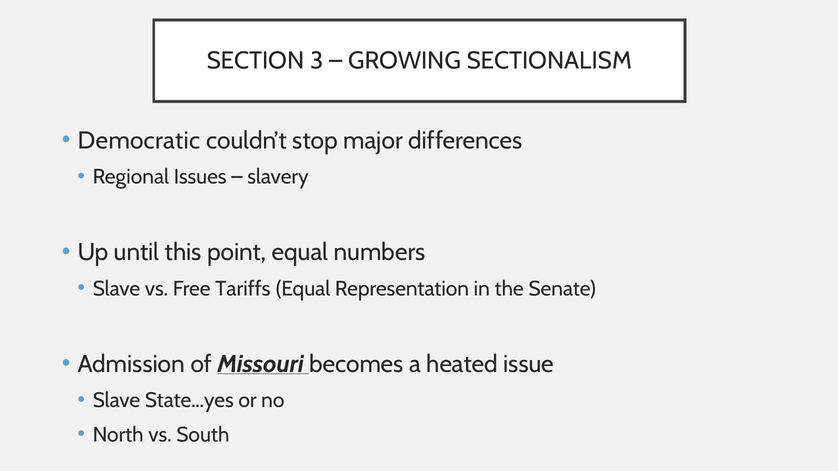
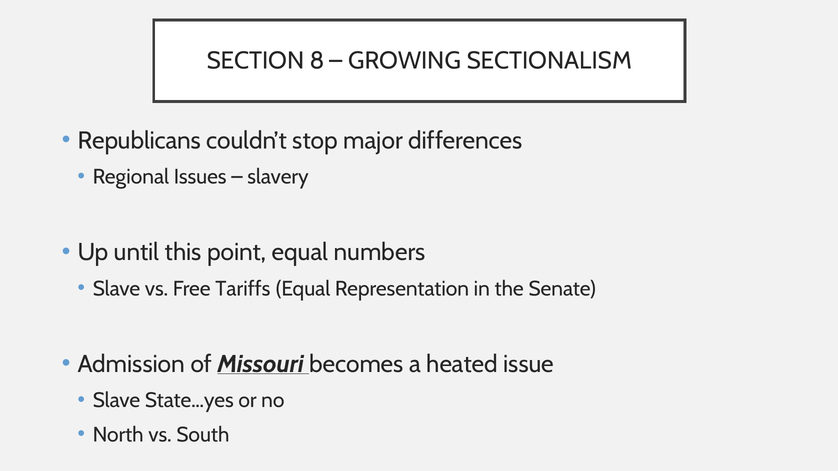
3: 3 -> 8
Democratic: Democratic -> Republicans
